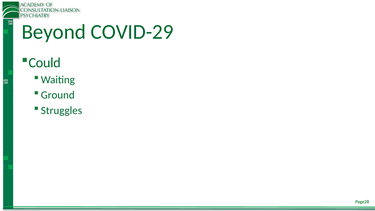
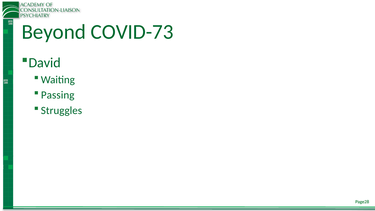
COVID-29: COVID-29 -> COVID-73
Could: Could -> David
Ground: Ground -> Passing
